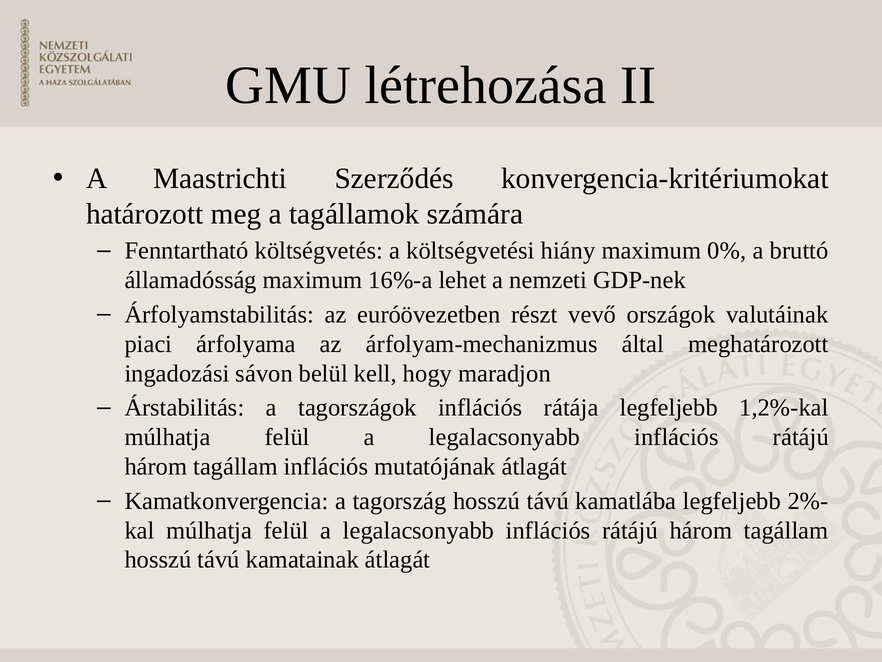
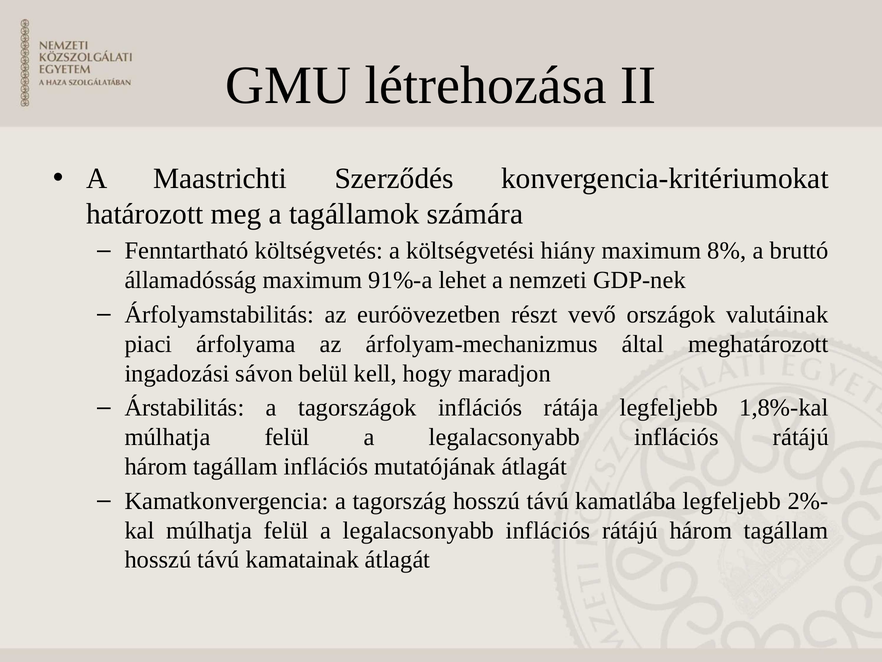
0%: 0% -> 8%
16%-a: 16%-a -> 91%-a
1,2%-kal: 1,2%-kal -> 1,8%-kal
